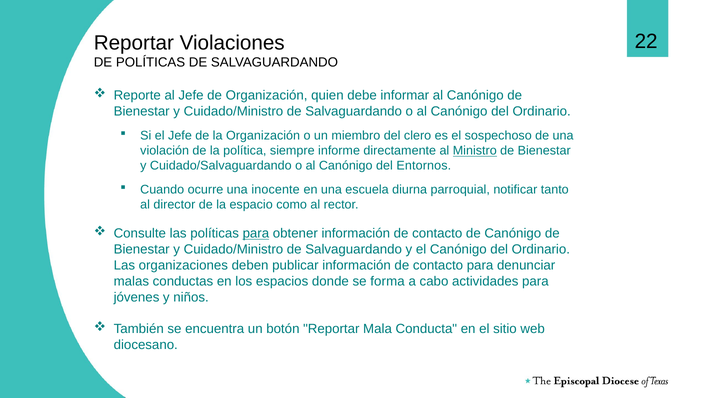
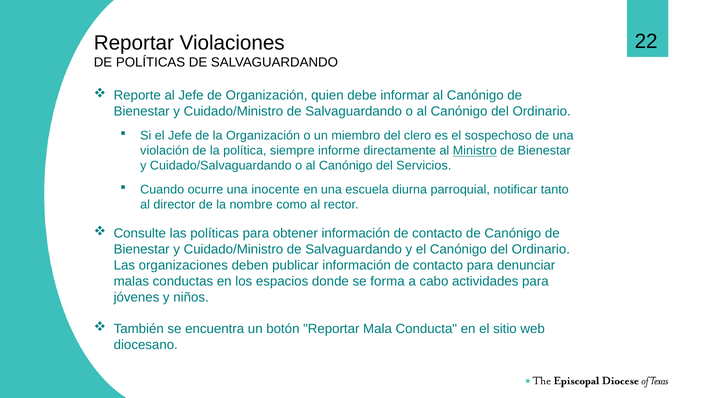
Entornos: Entornos -> Servicios
espacio: espacio -> nombre
para at (256, 234) underline: present -> none
